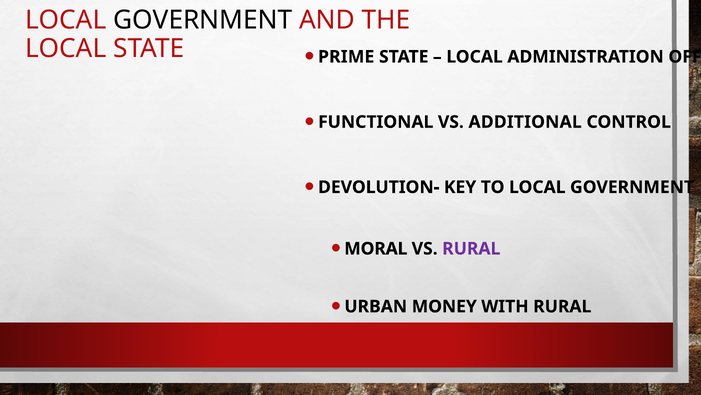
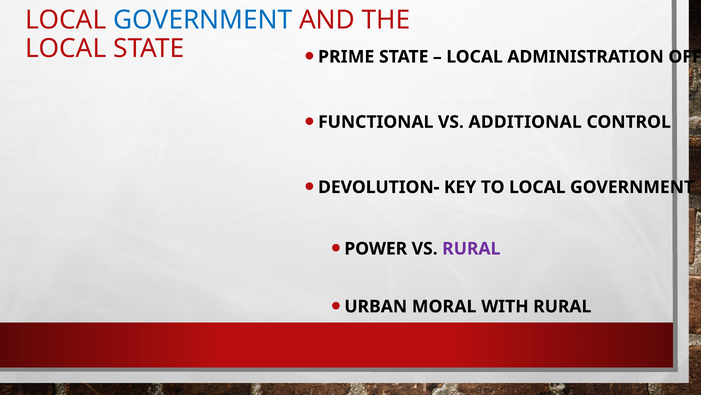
GOVERNMENT at (203, 20) colour: black -> blue
MORAL: MORAL -> POWER
MONEY: MONEY -> MORAL
